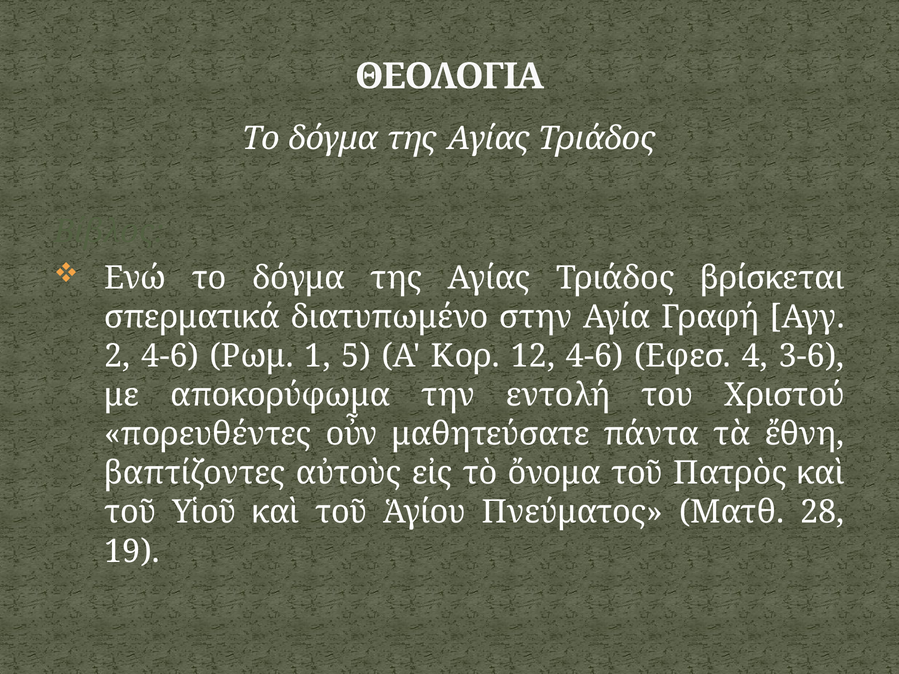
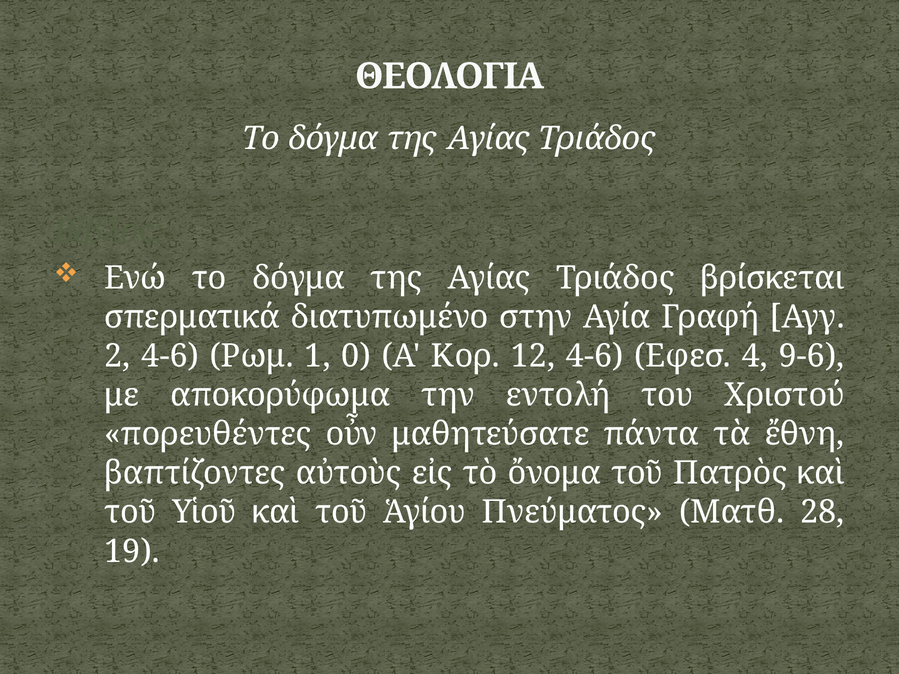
5: 5 -> 0
3-6: 3-6 -> 9-6
